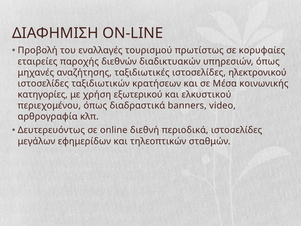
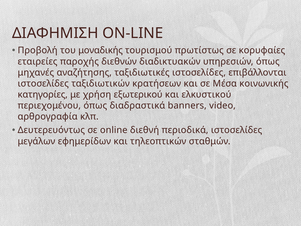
εναλλαγές: εναλλαγές -> μοναδικής
ηλεκτρονικού: ηλεκτρονικού -> επιβάλλονται
